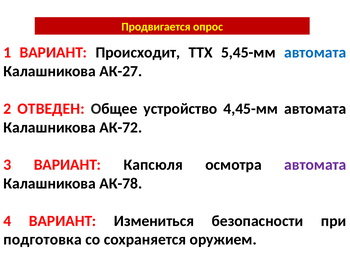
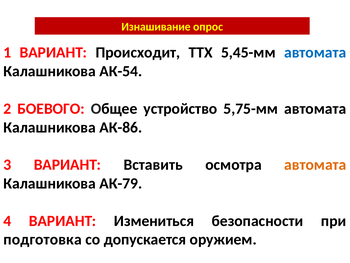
Продвигается: Продвигается -> Изнашивание
АК-27: АК-27 -> АК-54
ОТВЕДЕН: ОТВЕДЕН -> БОЕВОГО
4,45-мм: 4,45-мм -> 5,75-мм
АК-72: АК-72 -> АК-86
Капсюля: Капсюля -> Вставить
автомата at (315, 164) colour: purple -> orange
АК-78: АК-78 -> АК-79
сохраняется: сохраняется -> допускается
